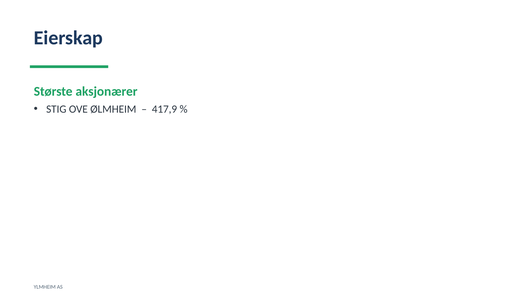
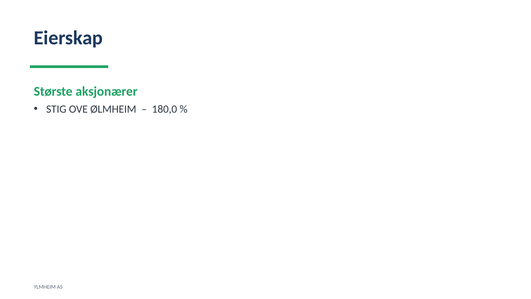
417,9: 417,9 -> 180,0
